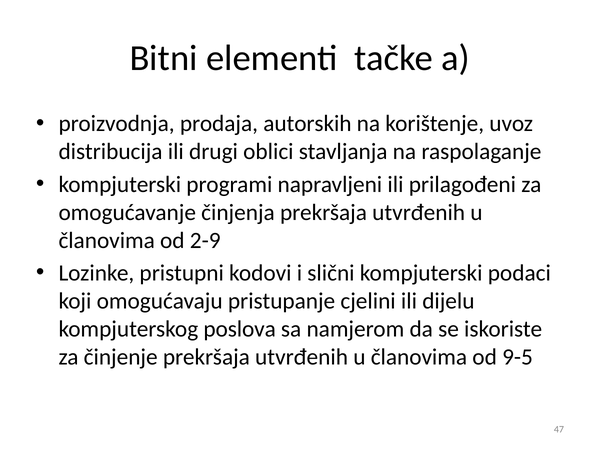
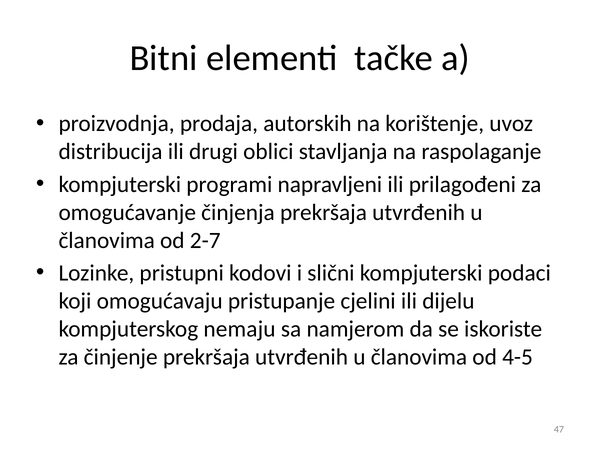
2-9: 2-9 -> 2-7
poslova: poslova -> nemaju
9-5: 9-5 -> 4-5
